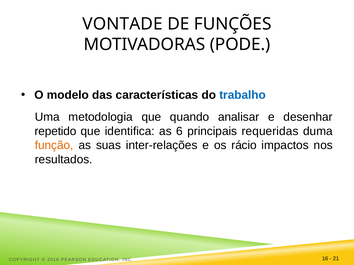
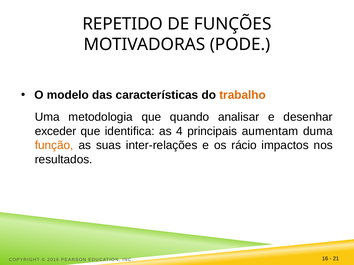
VONTADE: VONTADE -> REPETIDO
trabalho colour: blue -> orange
repetido: repetido -> exceder
6: 6 -> 4
requeridas: requeridas -> aumentam
